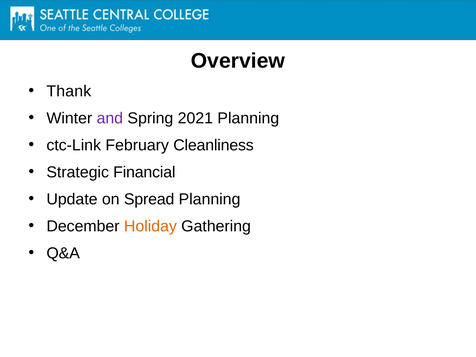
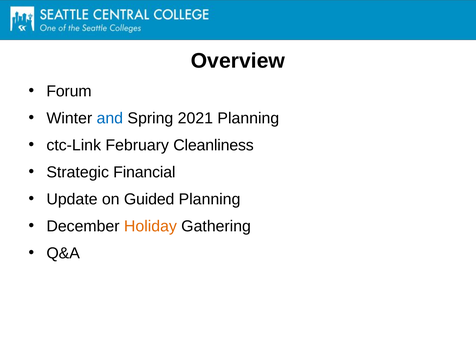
Thank: Thank -> Forum
and colour: purple -> blue
Spread: Spread -> Guided
